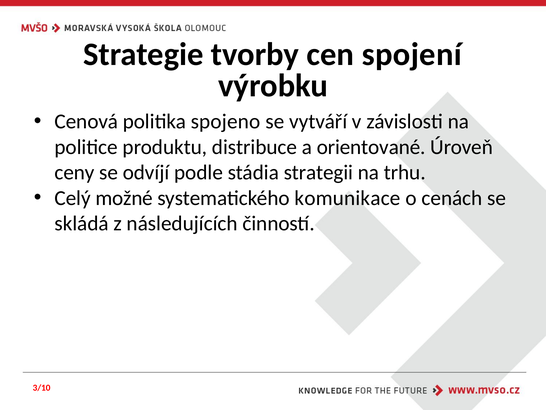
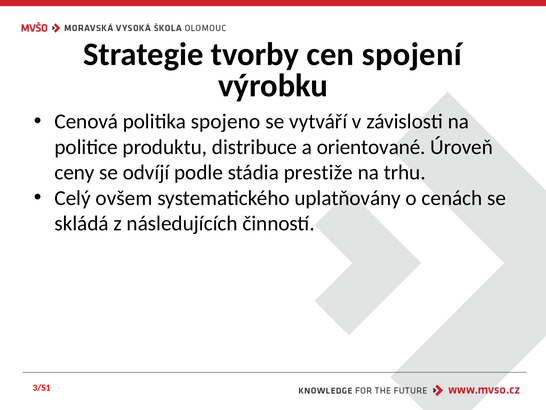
strategii: strategii -> prestiže
možné: možné -> ovšem
komunikace: komunikace -> uplatňovány
3/10: 3/10 -> 3/51
